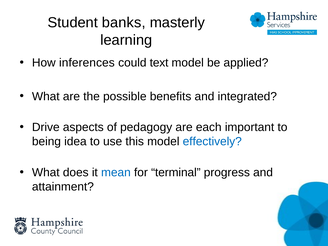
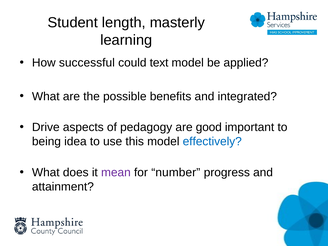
banks: banks -> length
inferences: inferences -> successful
each: each -> good
mean colour: blue -> purple
terminal: terminal -> number
